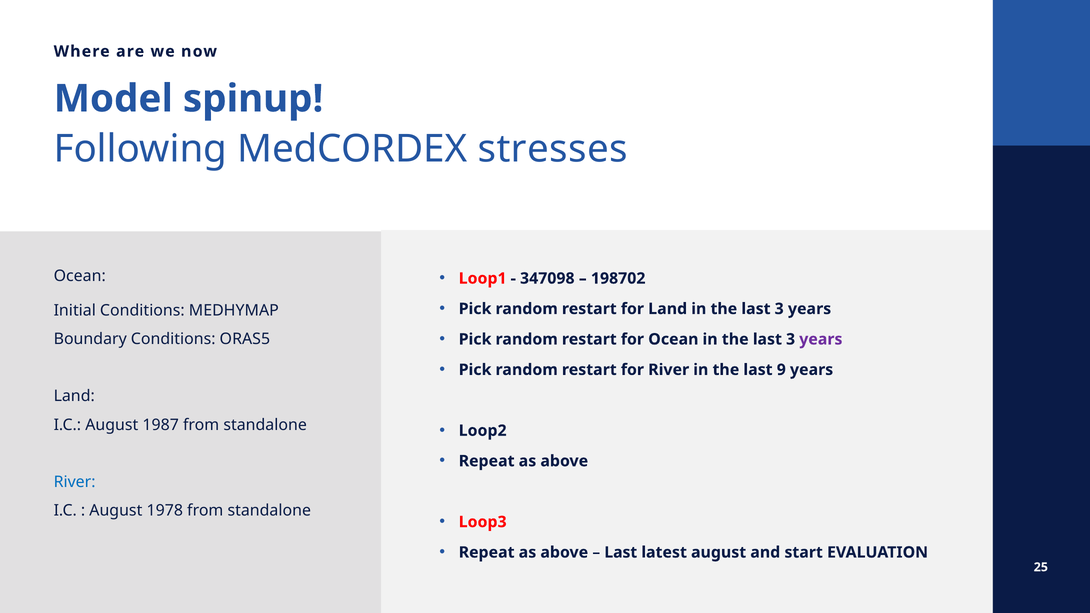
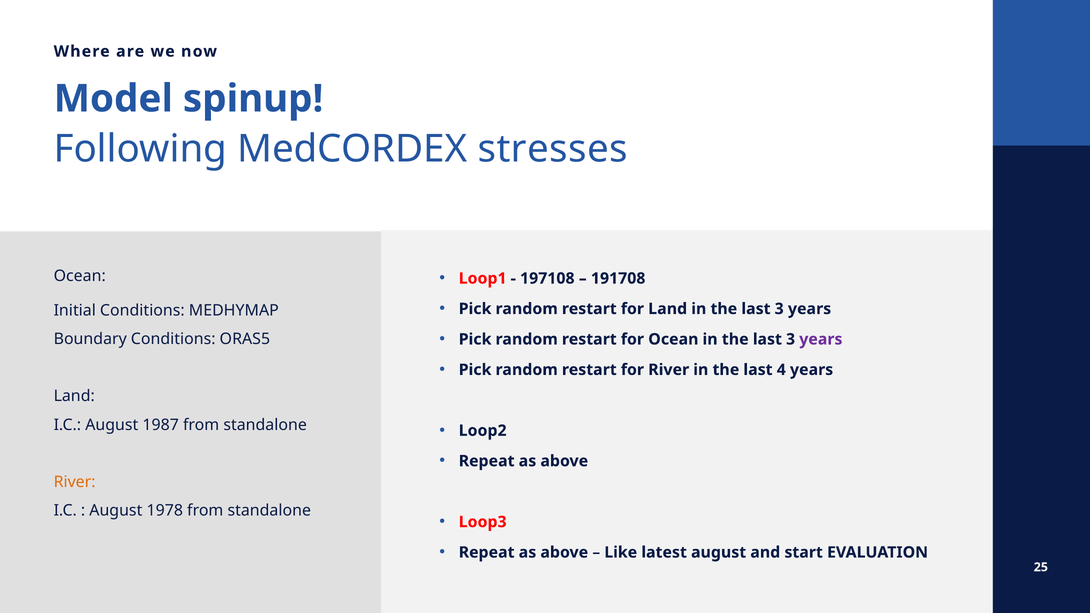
347098: 347098 -> 197108
198702: 198702 -> 191708
9: 9 -> 4
River at (75, 482) colour: blue -> orange
Last at (621, 552): Last -> Like
